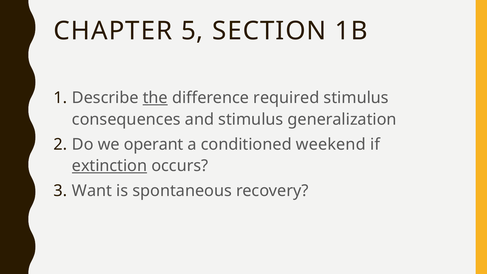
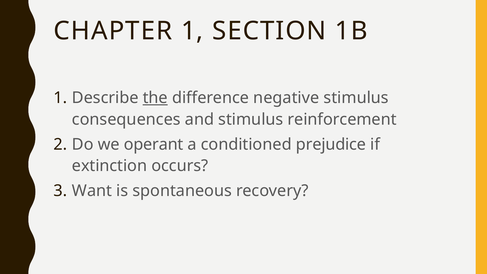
CHAPTER 5: 5 -> 1
required: required -> negative
generalization: generalization -> reinforcement
weekend: weekend -> prejudice
extinction underline: present -> none
